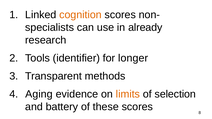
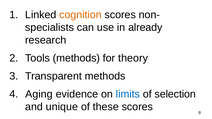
Tools identifier: identifier -> methods
longer: longer -> theory
limits colour: orange -> blue
battery: battery -> unique
